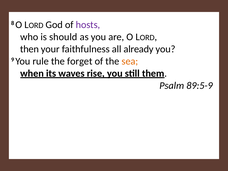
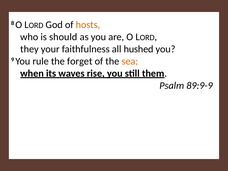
hosts colour: purple -> orange
then: then -> they
already: already -> hushed
89:5-9: 89:5-9 -> 89:9-9
